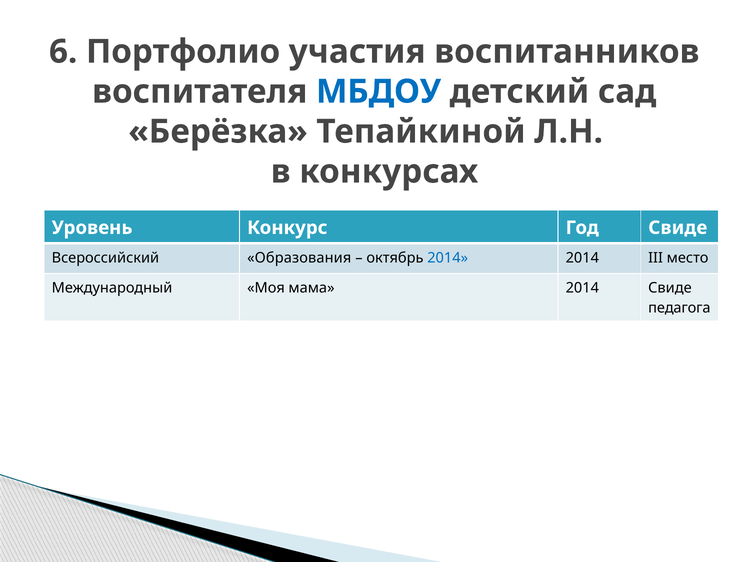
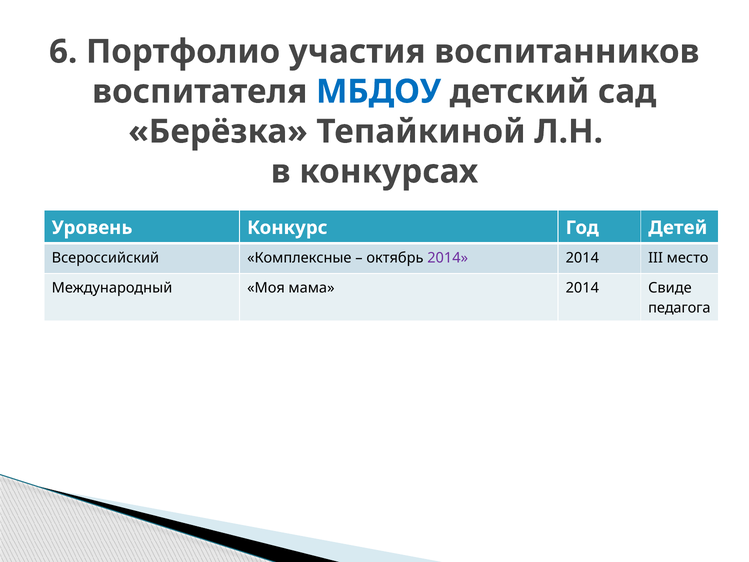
Год Свиде: Свиде -> Детей
Образования: Образования -> Комплексные
2014 at (448, 258) colour: blue -> purple
